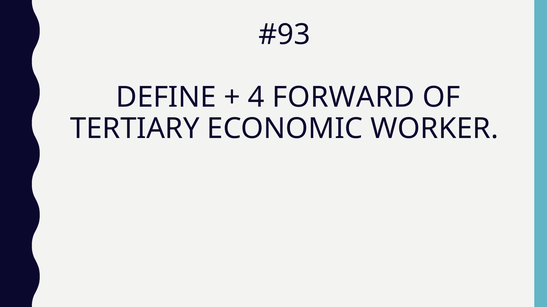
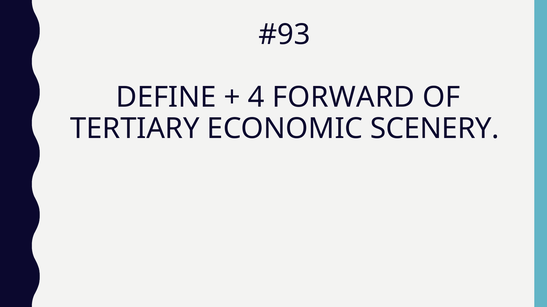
WORKER: WORKER -> SCENERY
